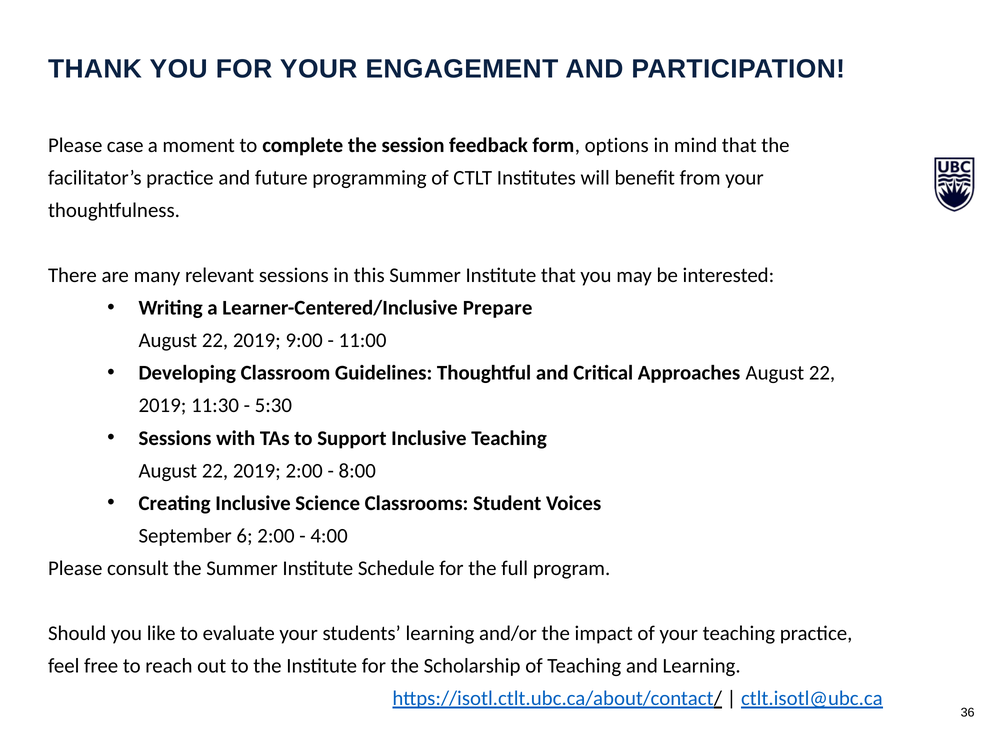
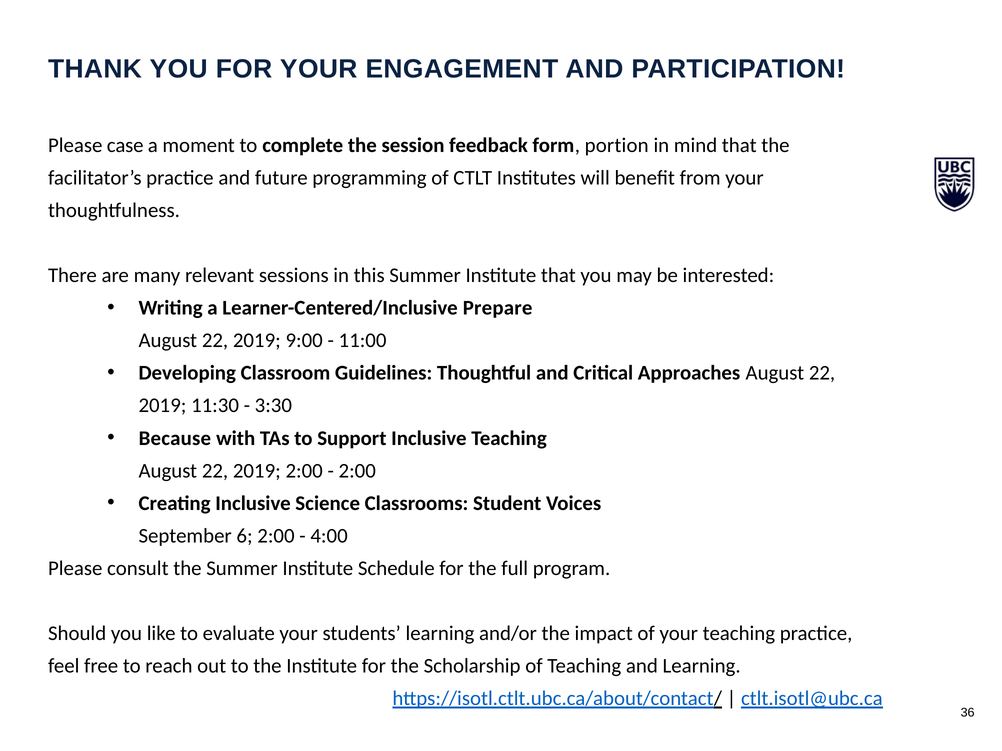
options: options -> portion
5:30: 5:30 -> 3:30
Sessions at (175, 438): Sessions -> Because
8:00 at (357, 471): 8:00 -> 2:00
